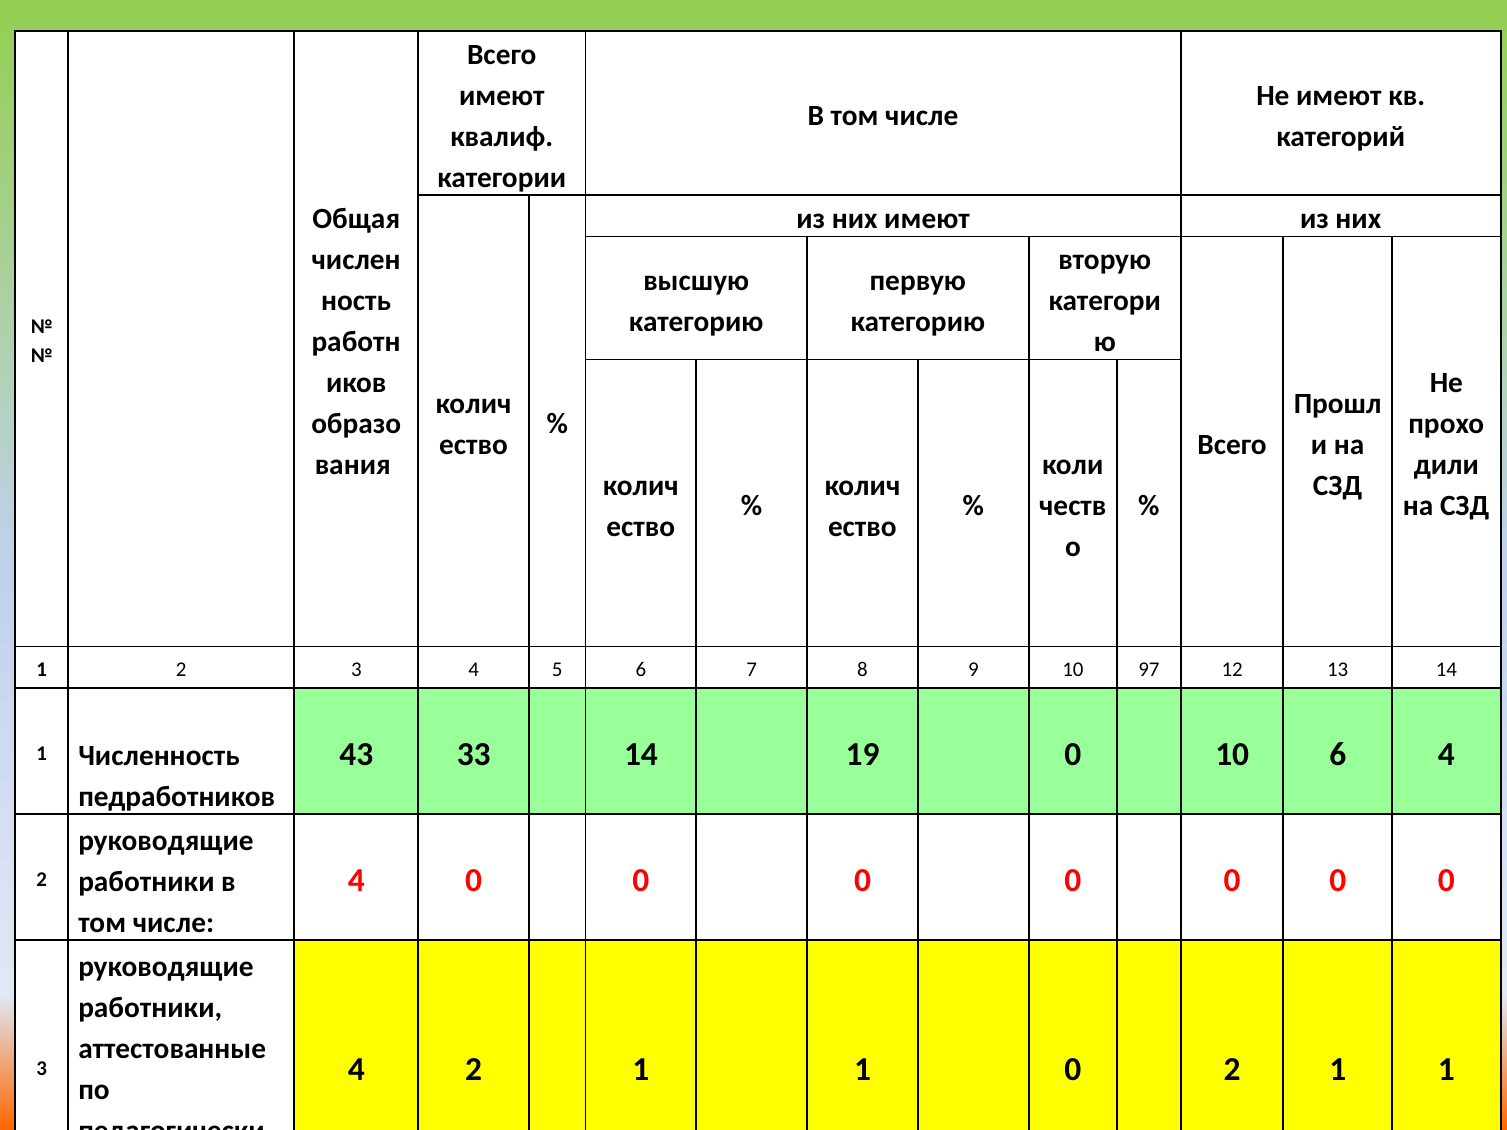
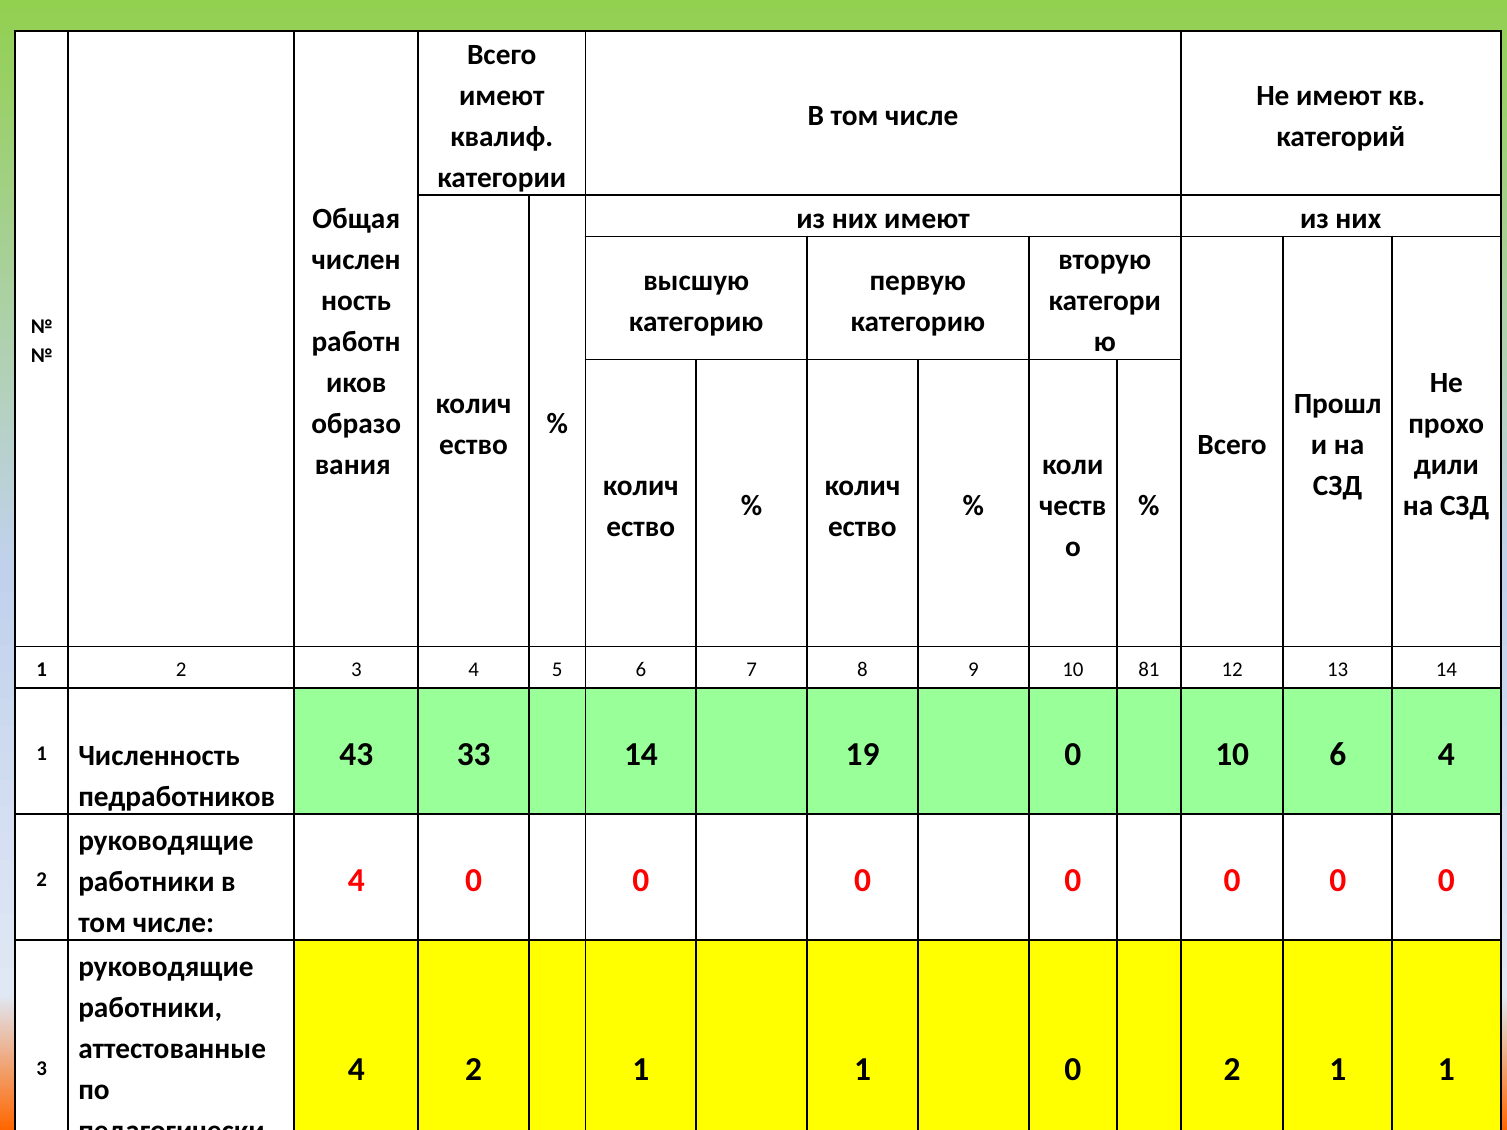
97: 97 -> 81
